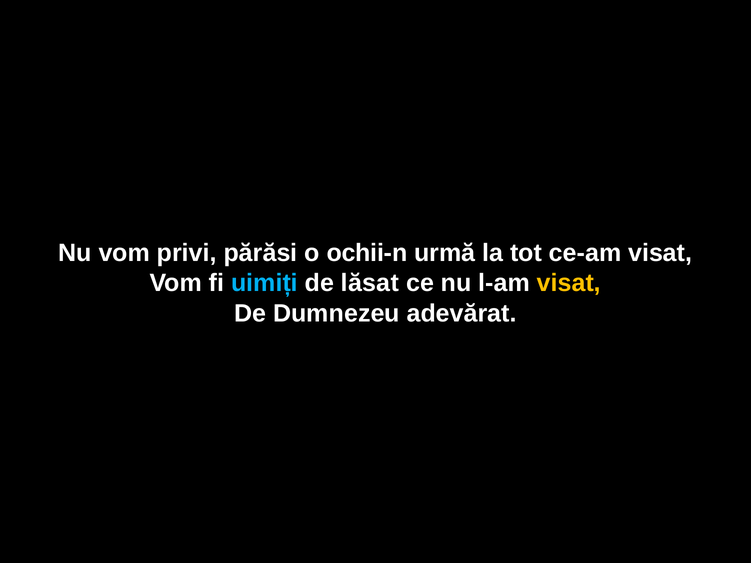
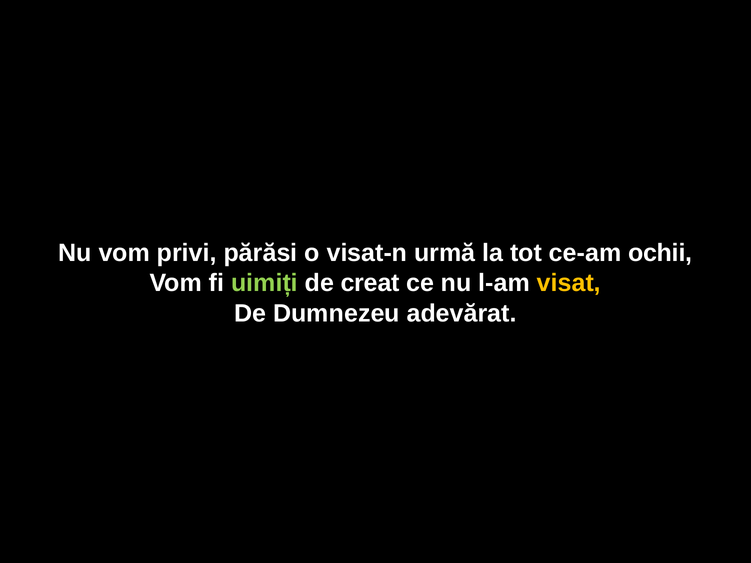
ochii-n: ochii-n -> visat-n
ce-am visat: visat -> ochii
uimiți colour: light blue -> light green
lăsat: lăsat -> creat
